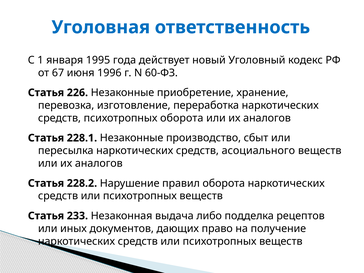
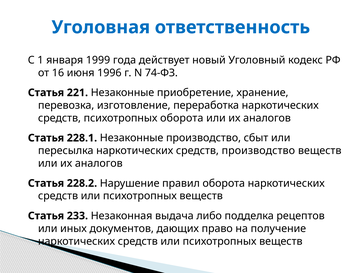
1995: 1995 -> 1999
67: 67 -> 16
60-ФЗ: 60-ФЗ -> 74-ФЗ
226: 226 -> 221
средств асоциального: асоциального -> производство
